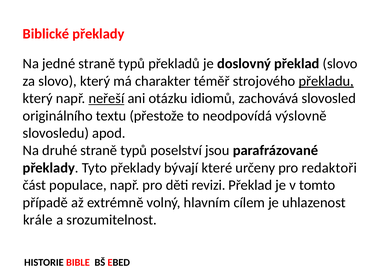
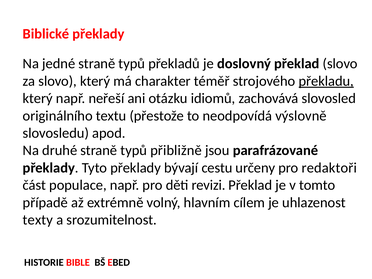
neřeší underline: present -> none
poselství: poselství -> přibližně
které: které -> cestu
krále: krále -> texty
